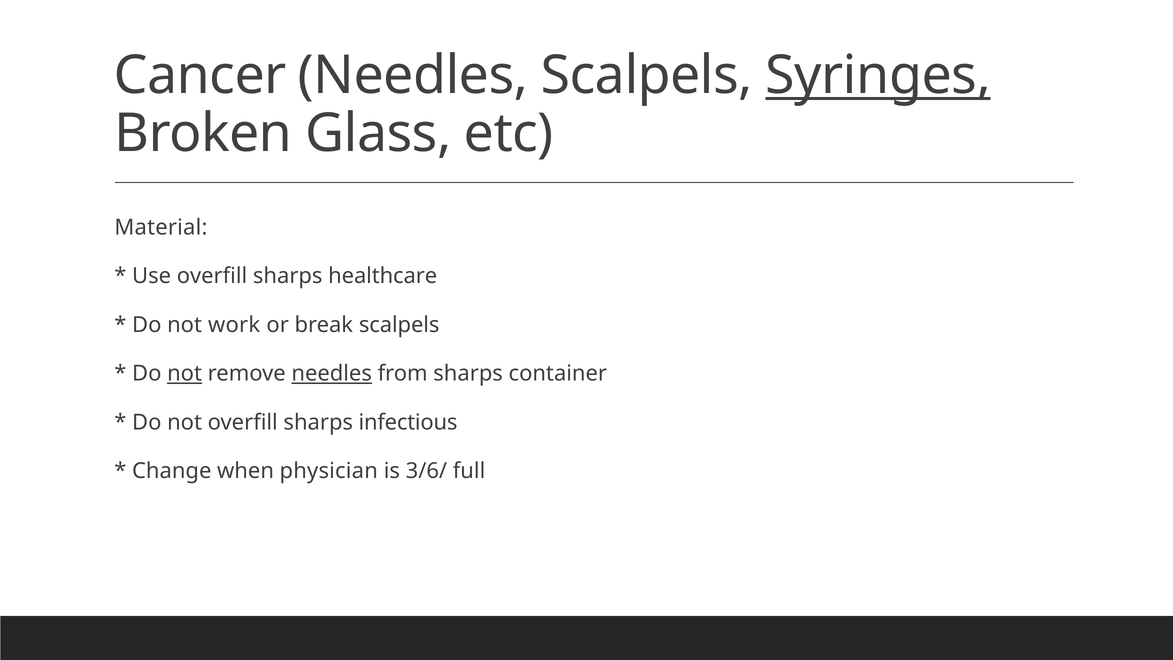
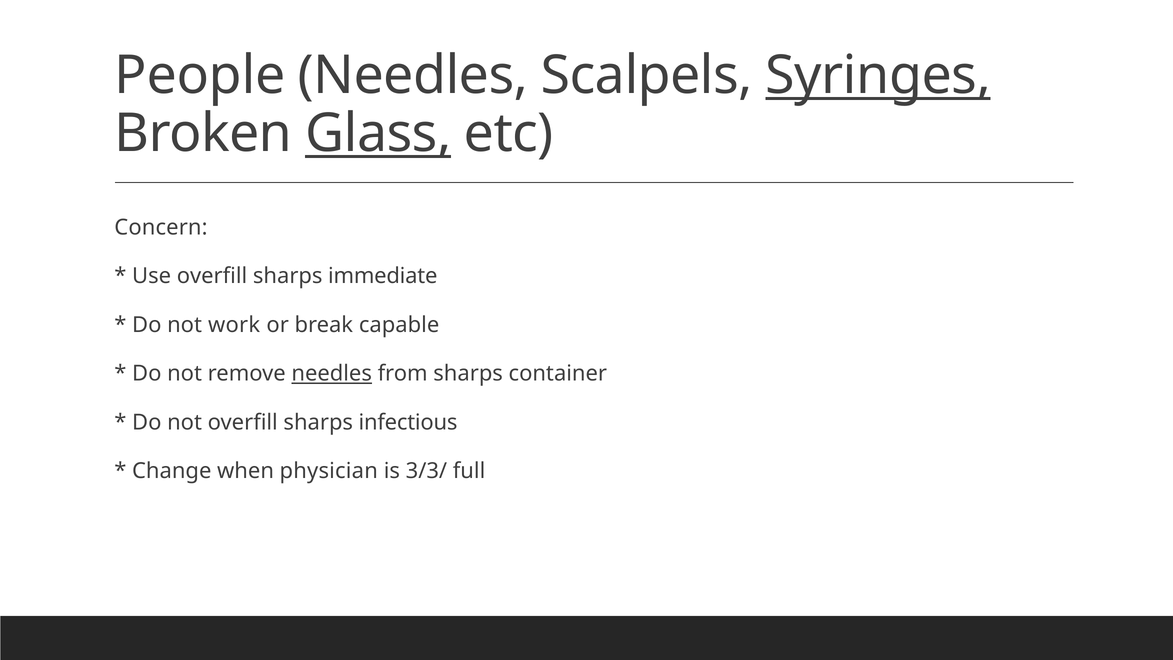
Cancer: Cancer -> People
Glass underline: none -> present
Material: Material -> Concern
healthcare: healthcare -> immediate
break scalpels: scalpels -> capable
not at (185, 374) underline: present -> none
3/6/: 3/6/ -> 3/3/
